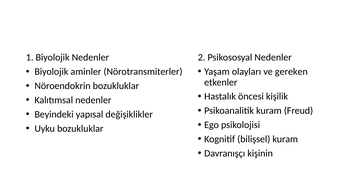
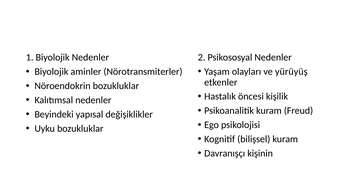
gereken: gereken -> yürüyüş
